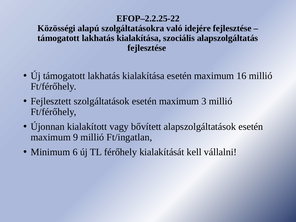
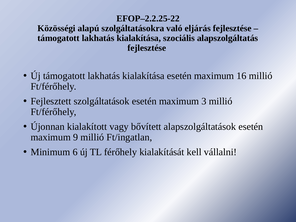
idejére: idejére -> eljárás
